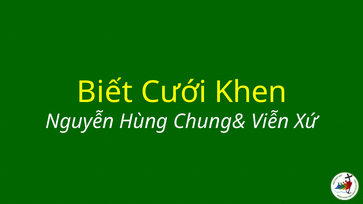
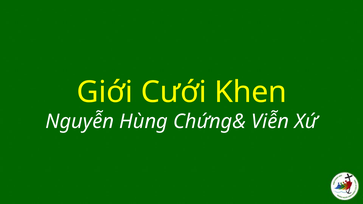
Biết: Biết -> Giới
Chung&: Chung& -> Chứng&
